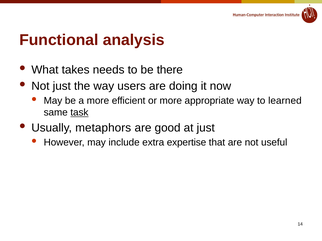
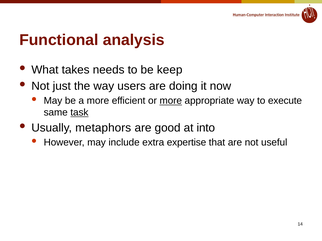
there: there -> keep
more at (171, 101) underline: none -> present
learned: learned -> execute
at just: just -> into
